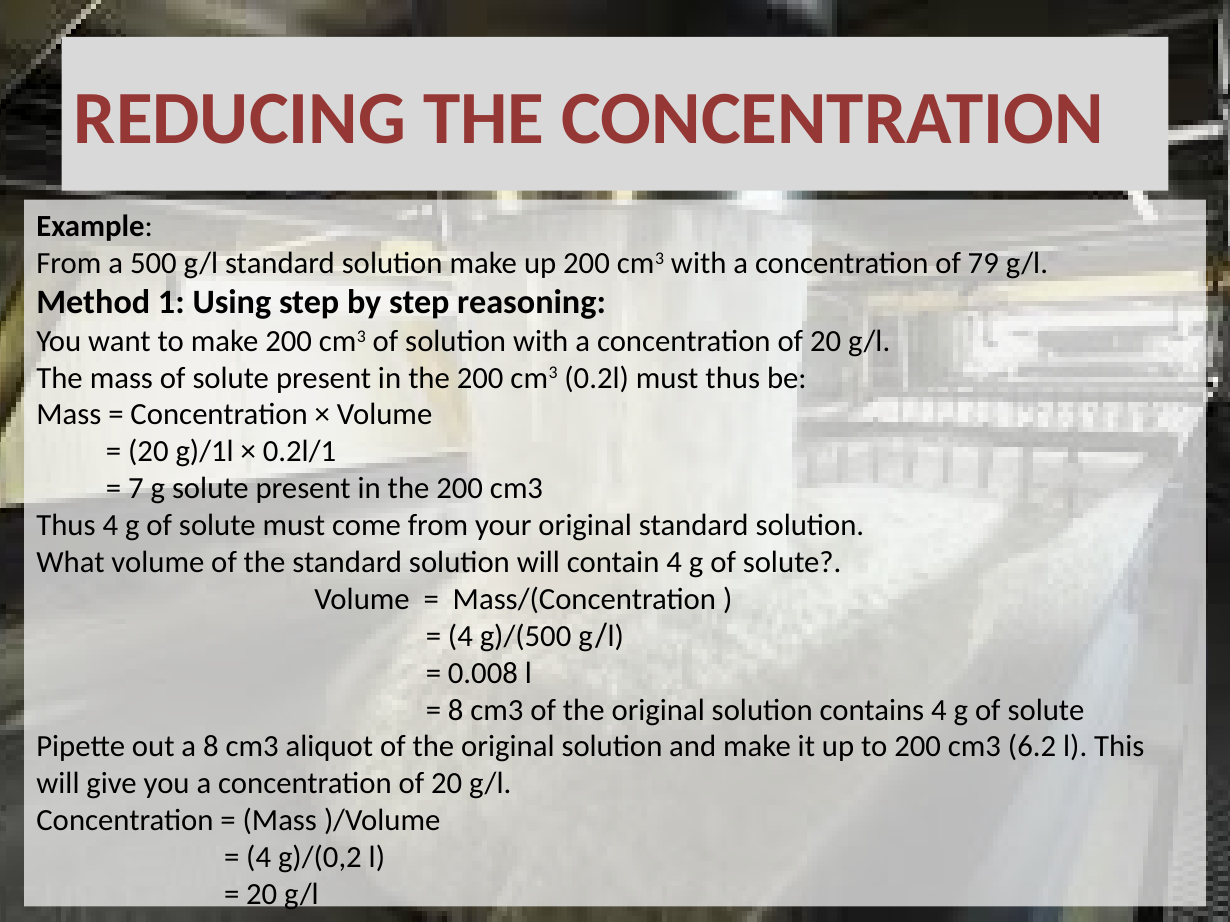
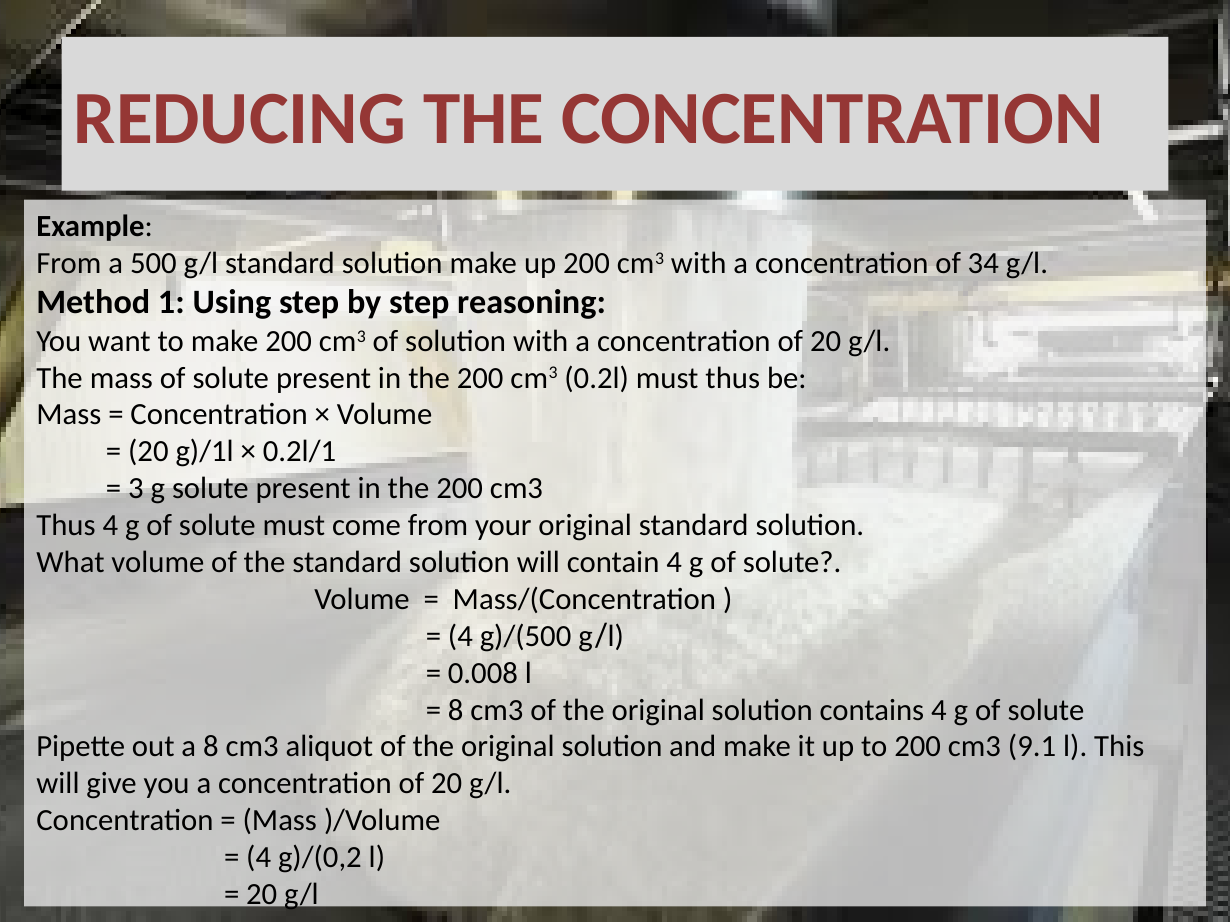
79: 79 -> 34
7: 7 -> 3
6.2: 6.2 -> 9.1
